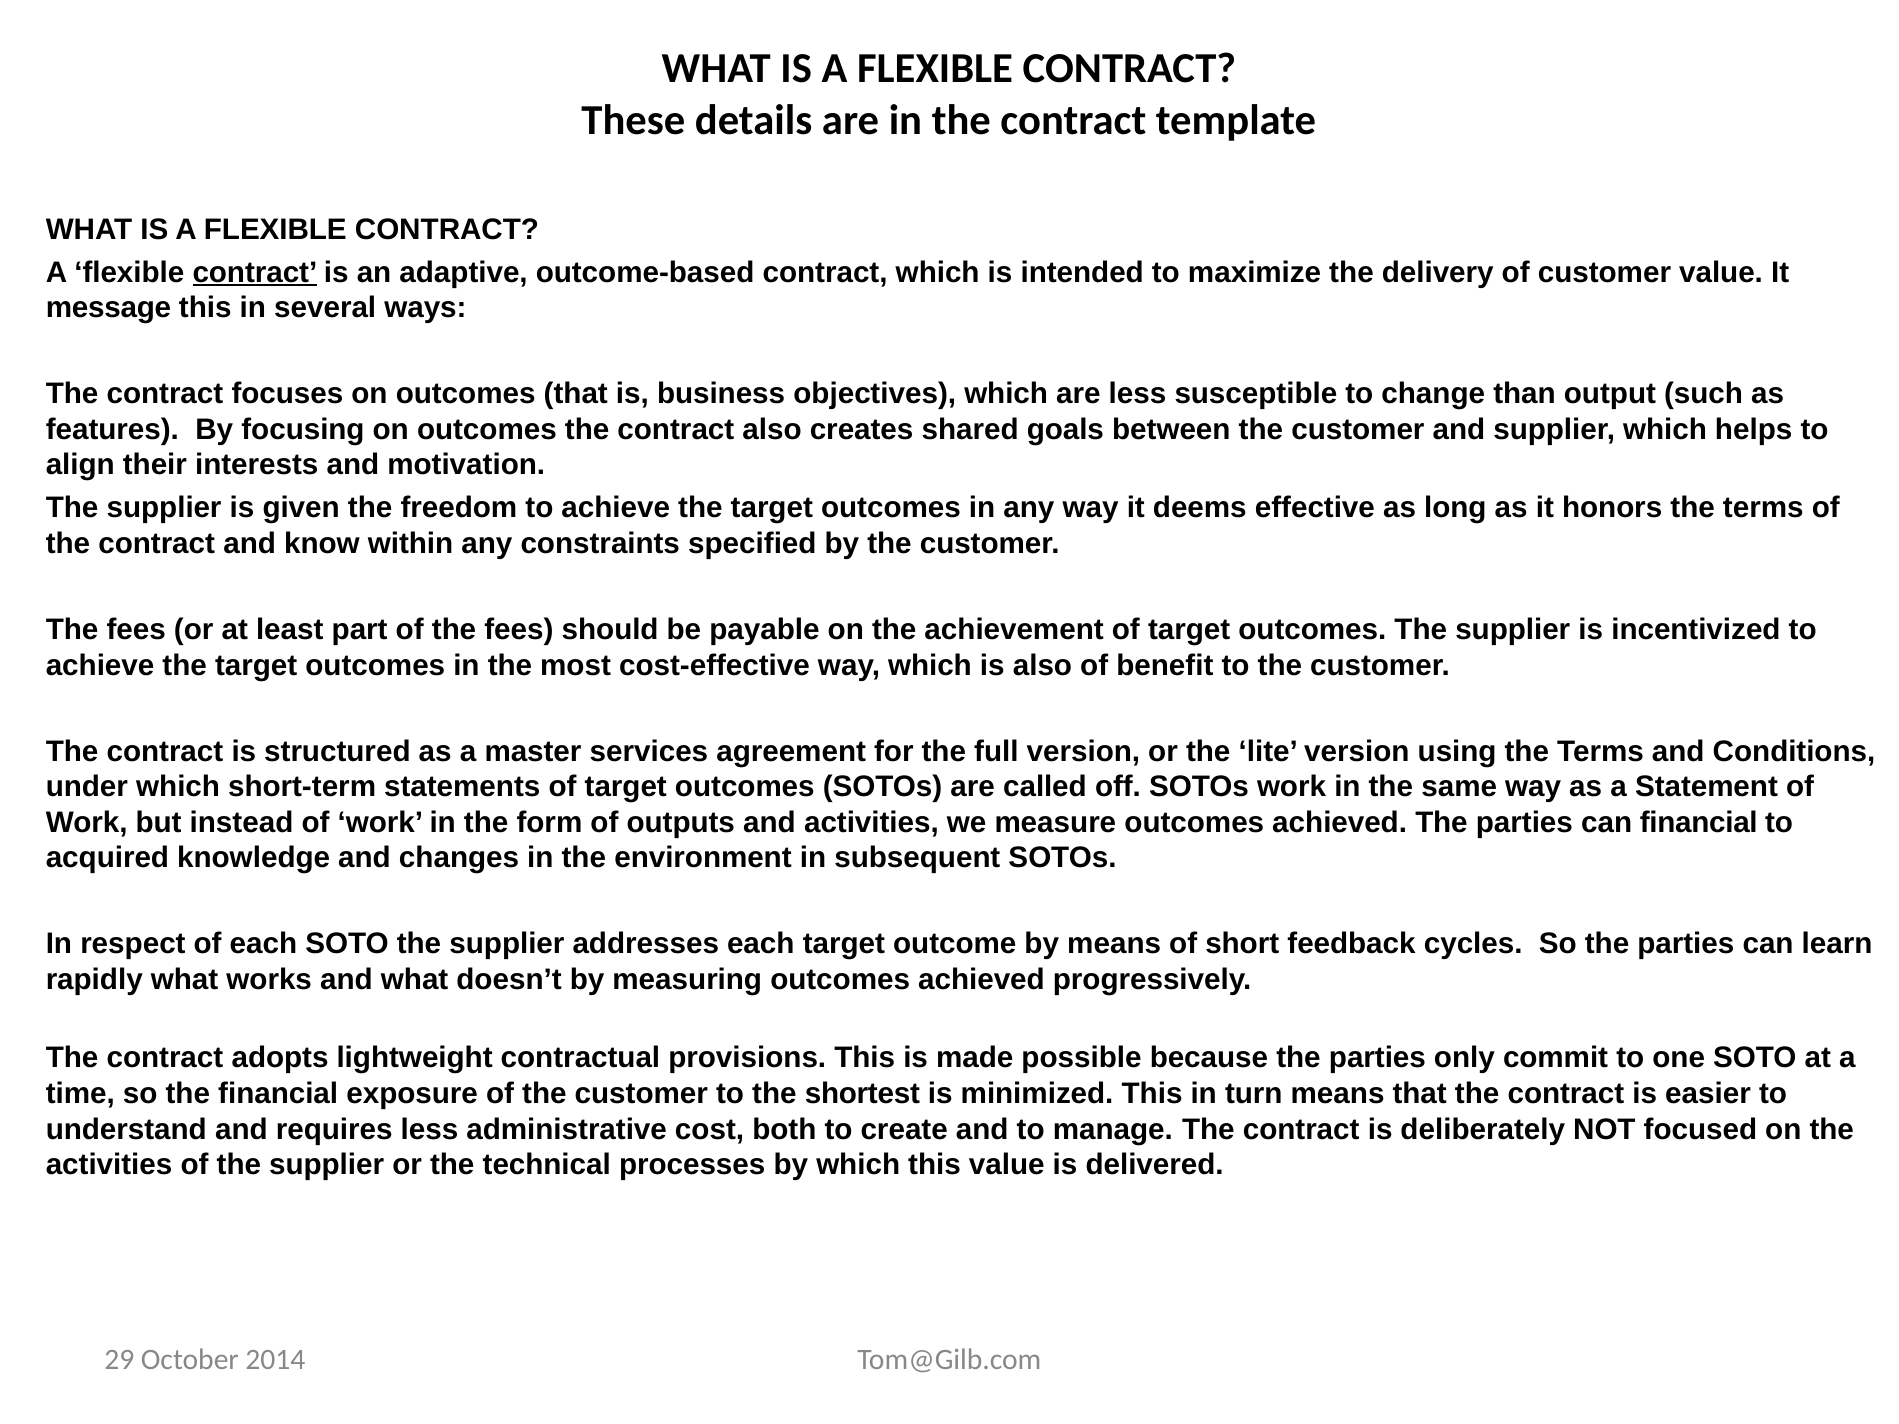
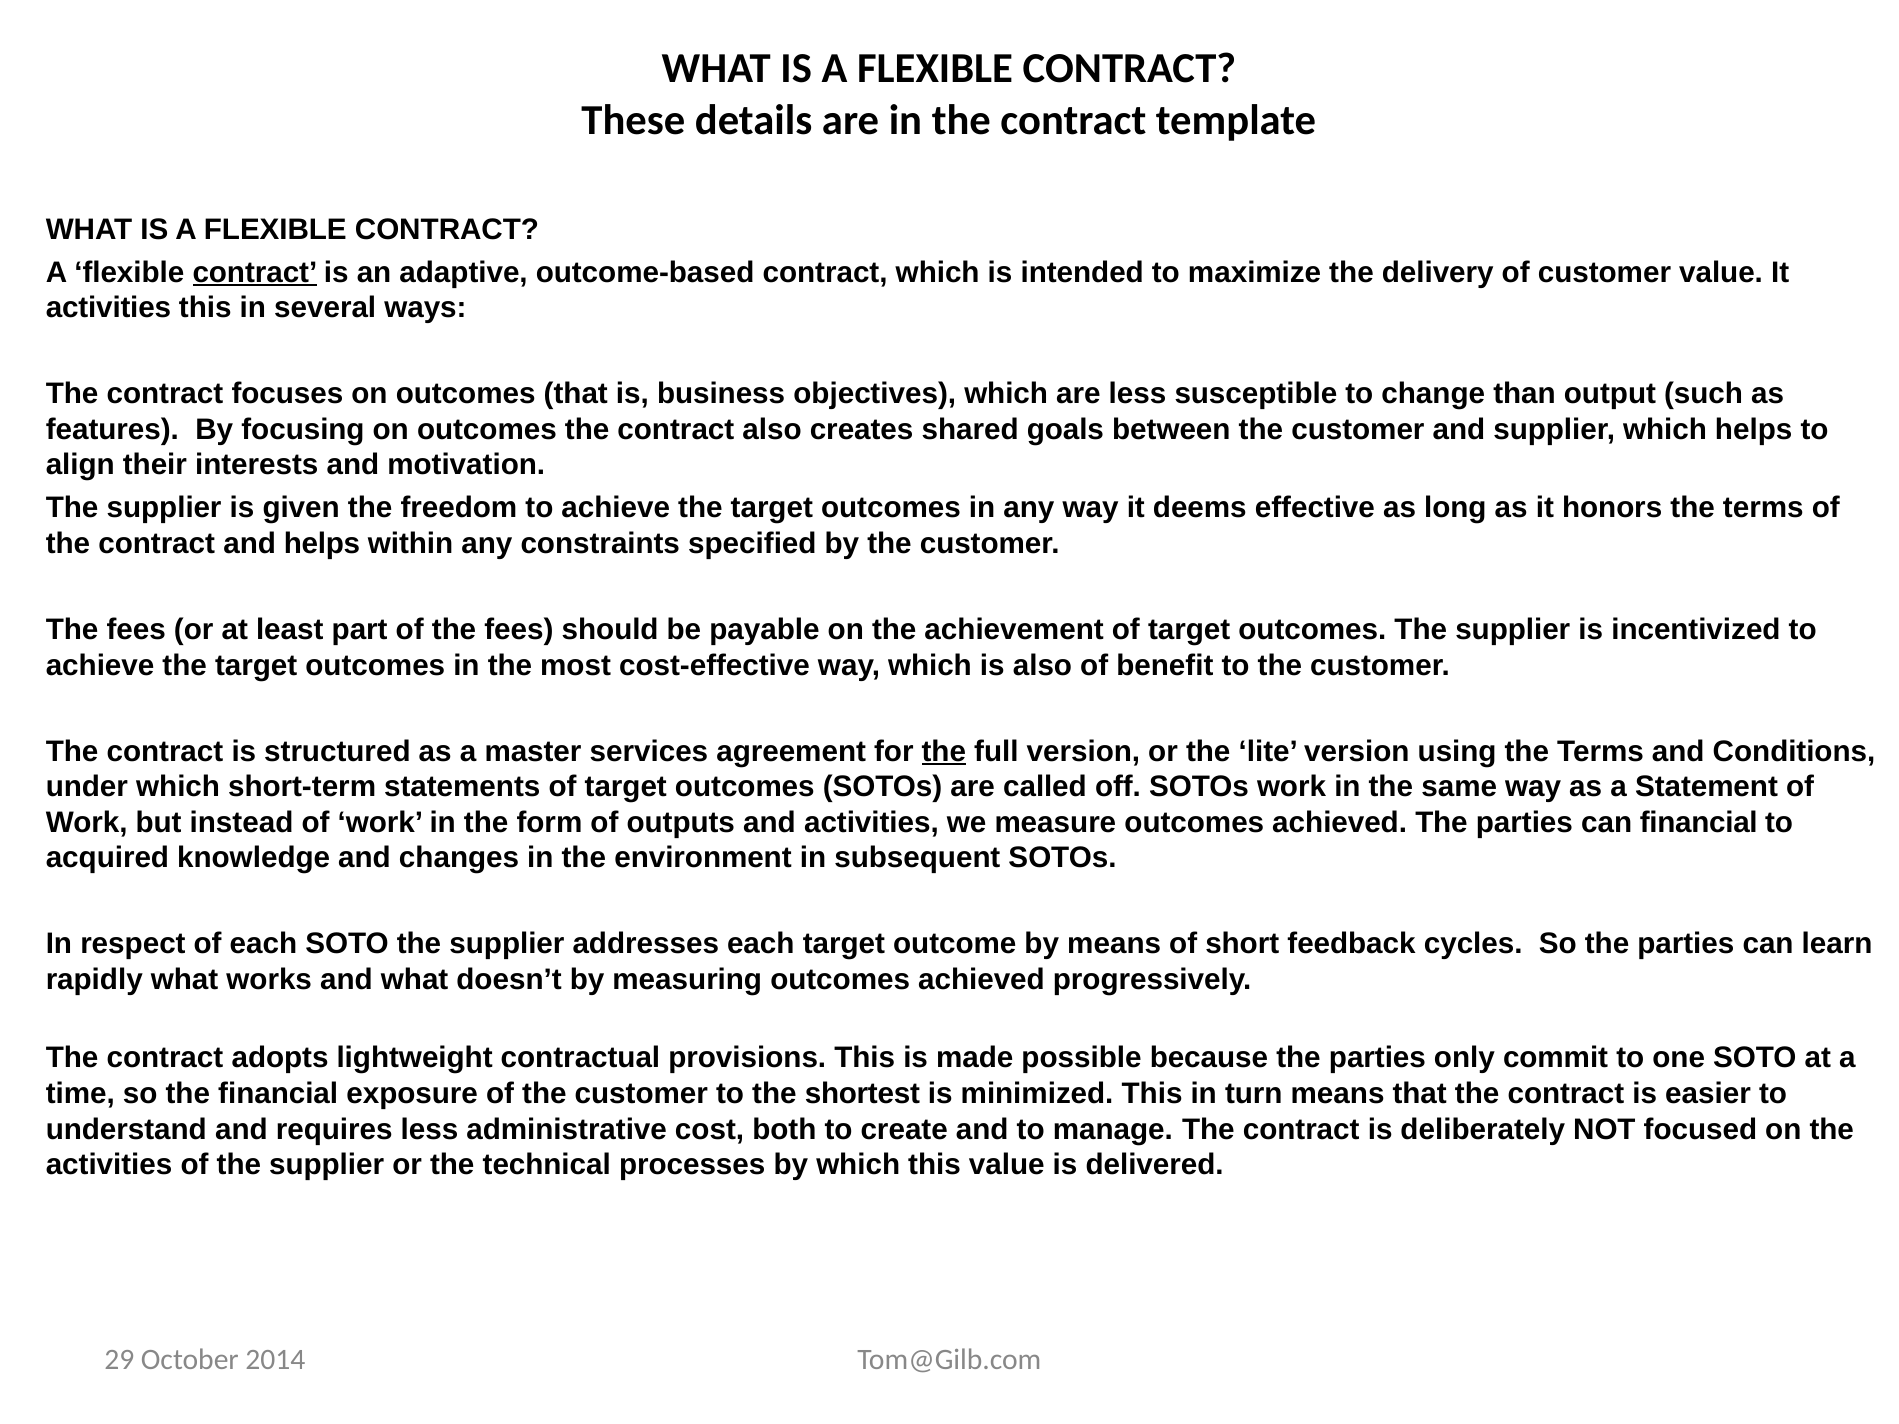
message at (109, 308): message -> activities
and know: know -> helps
the at (944, 751) underline: none -> present
